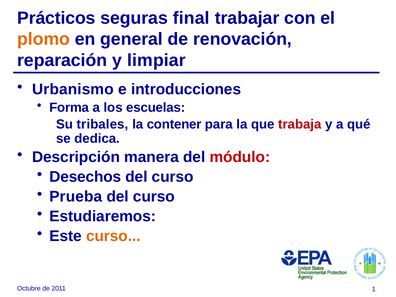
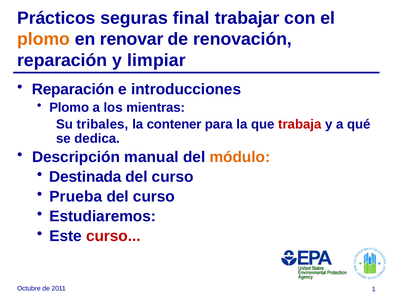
general: general -> renovar
Urbanismo at (73, 89): Urbanismo -> Reparación
Forma at (69, 108): Forma -> Plomo
escuelas: escuelas -> mientras
manera: manera -> manual
módulo colour: red -> orange
Desechos: Desechos -> Destinada
curso at (113, 236) colour: orange -> red
